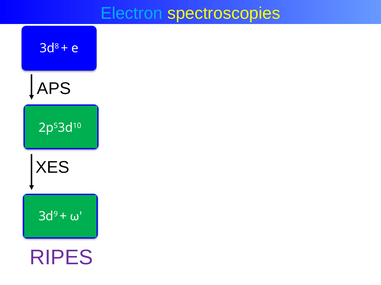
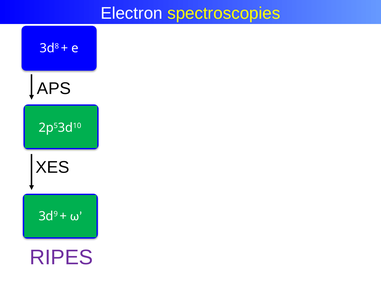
Electron colour: light blue -> white
